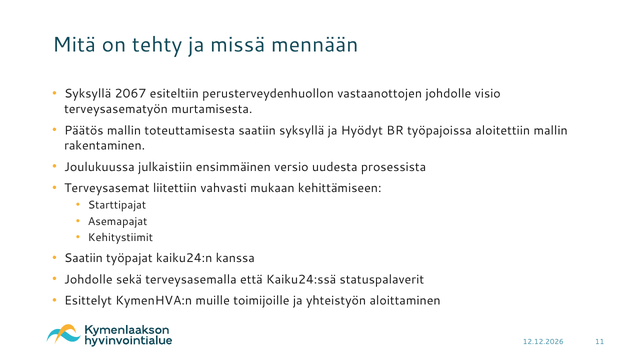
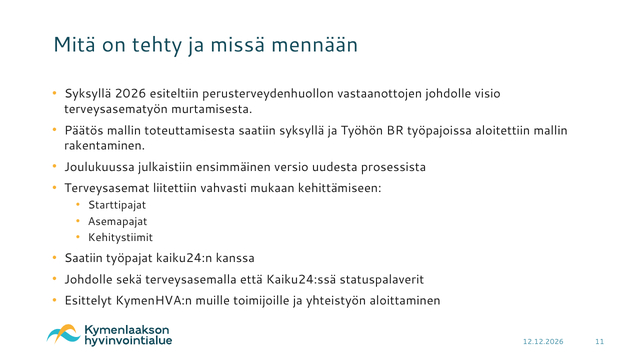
2067: 2067 -> 2026
Hyödyt: Hyödyt -> Työhön
